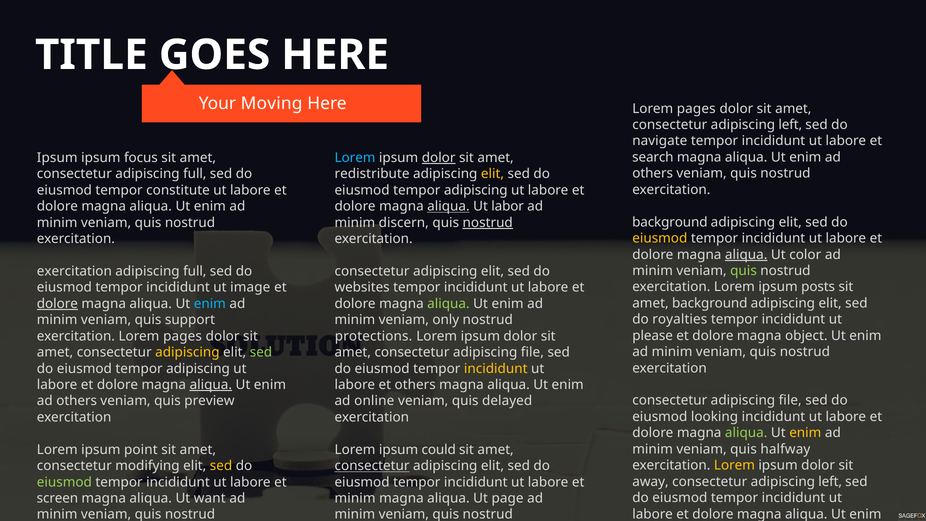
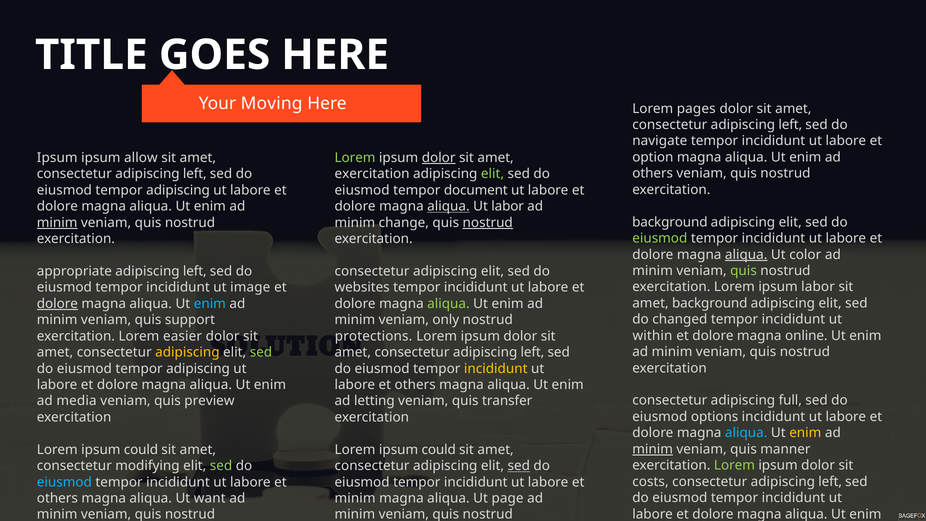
search: search -> option
focus: focus -> allow
Lorem at (355, 158) colour: light blue -> light green
full at (195, 174): full -> left
redistribute at (372, 174): redistribute -> exercitation
elit at (492, 174) colour: yellow -> light green
constitute at (178, 190): constitute -> adipiscing
adipiscing at (476, 190): adipiscing -> document
minim at (57, 223) underline: none -> present
discern: discern -> change
eiusmod at (660, 238) colour: yellow -> light green
exercitation at (74, 271): exercitation -> appropriate
full at (195, 271): full -> left
ipsum posts: posts -> labor
royalties: royalties -> changed
please: please -> within
object: object -> online
pages at (183, 336): pages -> easier
file at (532, 352): file -> left
aliqua at (211, 385) underline: present -> none
file at (790, 400): file -> full
others at (77, 401): others -> media
online: online -> letting
delayed: delayed -> transfer
looking: looking -> options
aliqua at (746, 433) colour: light green -> light blue
minim at (653, 449) underline: none -> present
halfway: halfway -> manner
point at (141, 450): point -> could
Lorem at (734, 465) colour: yellow -> light green
sed at (221, 466) colour: yellow -> light green
consectetur at (372, 466) underline: present -> none
sed at (519, 466) underline: none -> present
away: away -> costs
eiusmod at (64, 482) colour: light green -> light blue
screen at (57, 498): screen -> others
